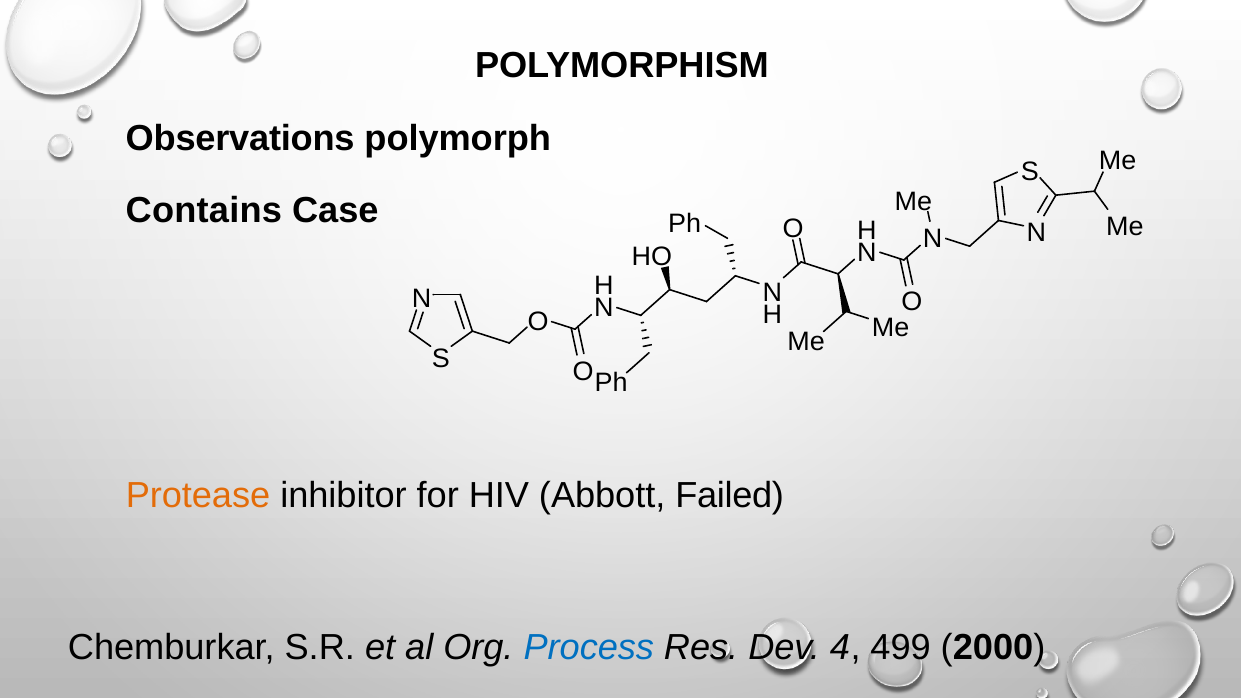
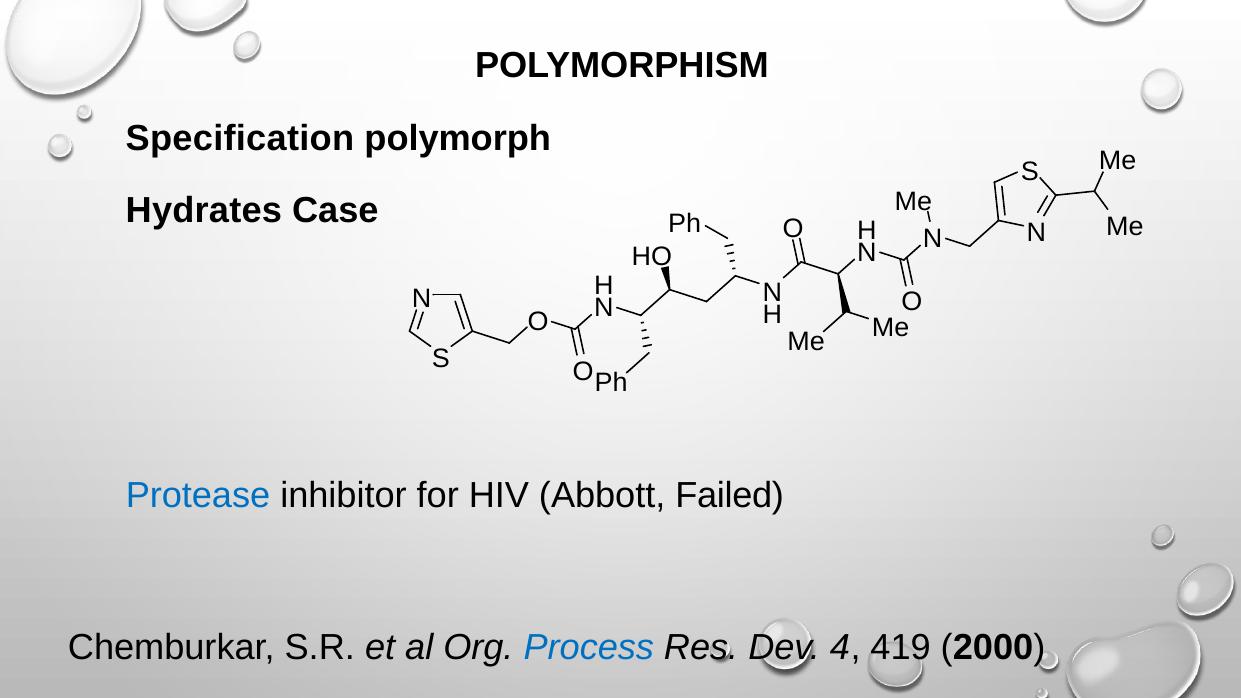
Observations: Observations -> Specification
Contains: Contains -> Hydrates
Protease colour: orange -> blue
499: 499 -> 419
